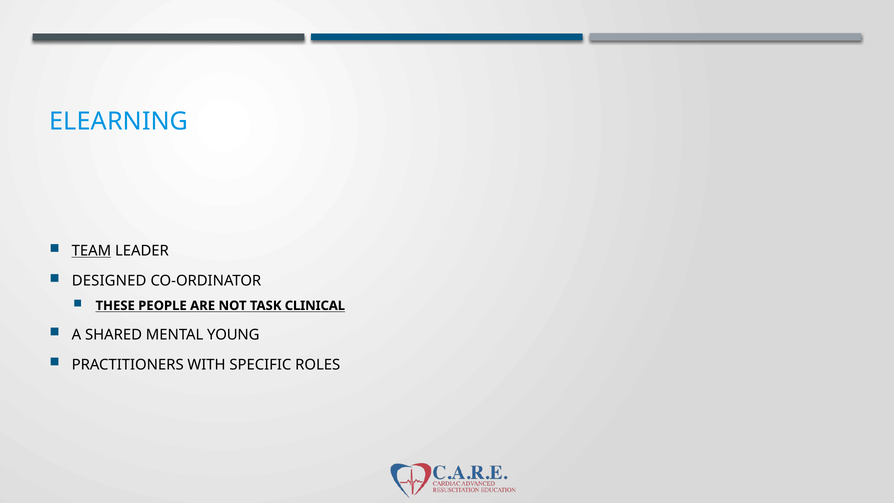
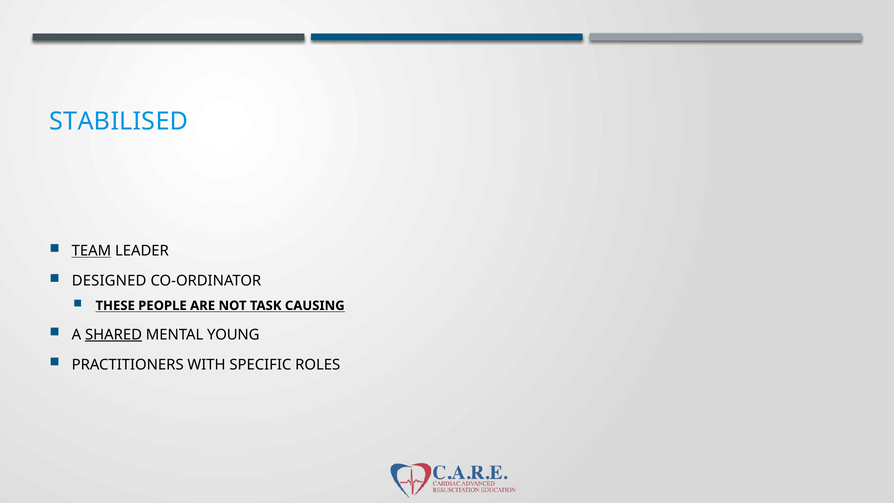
ELEARNING: ELEARNING -> STABILISED
CLINICAL: CLINICAL -> CAUSING
SHARED underline: none -> present
